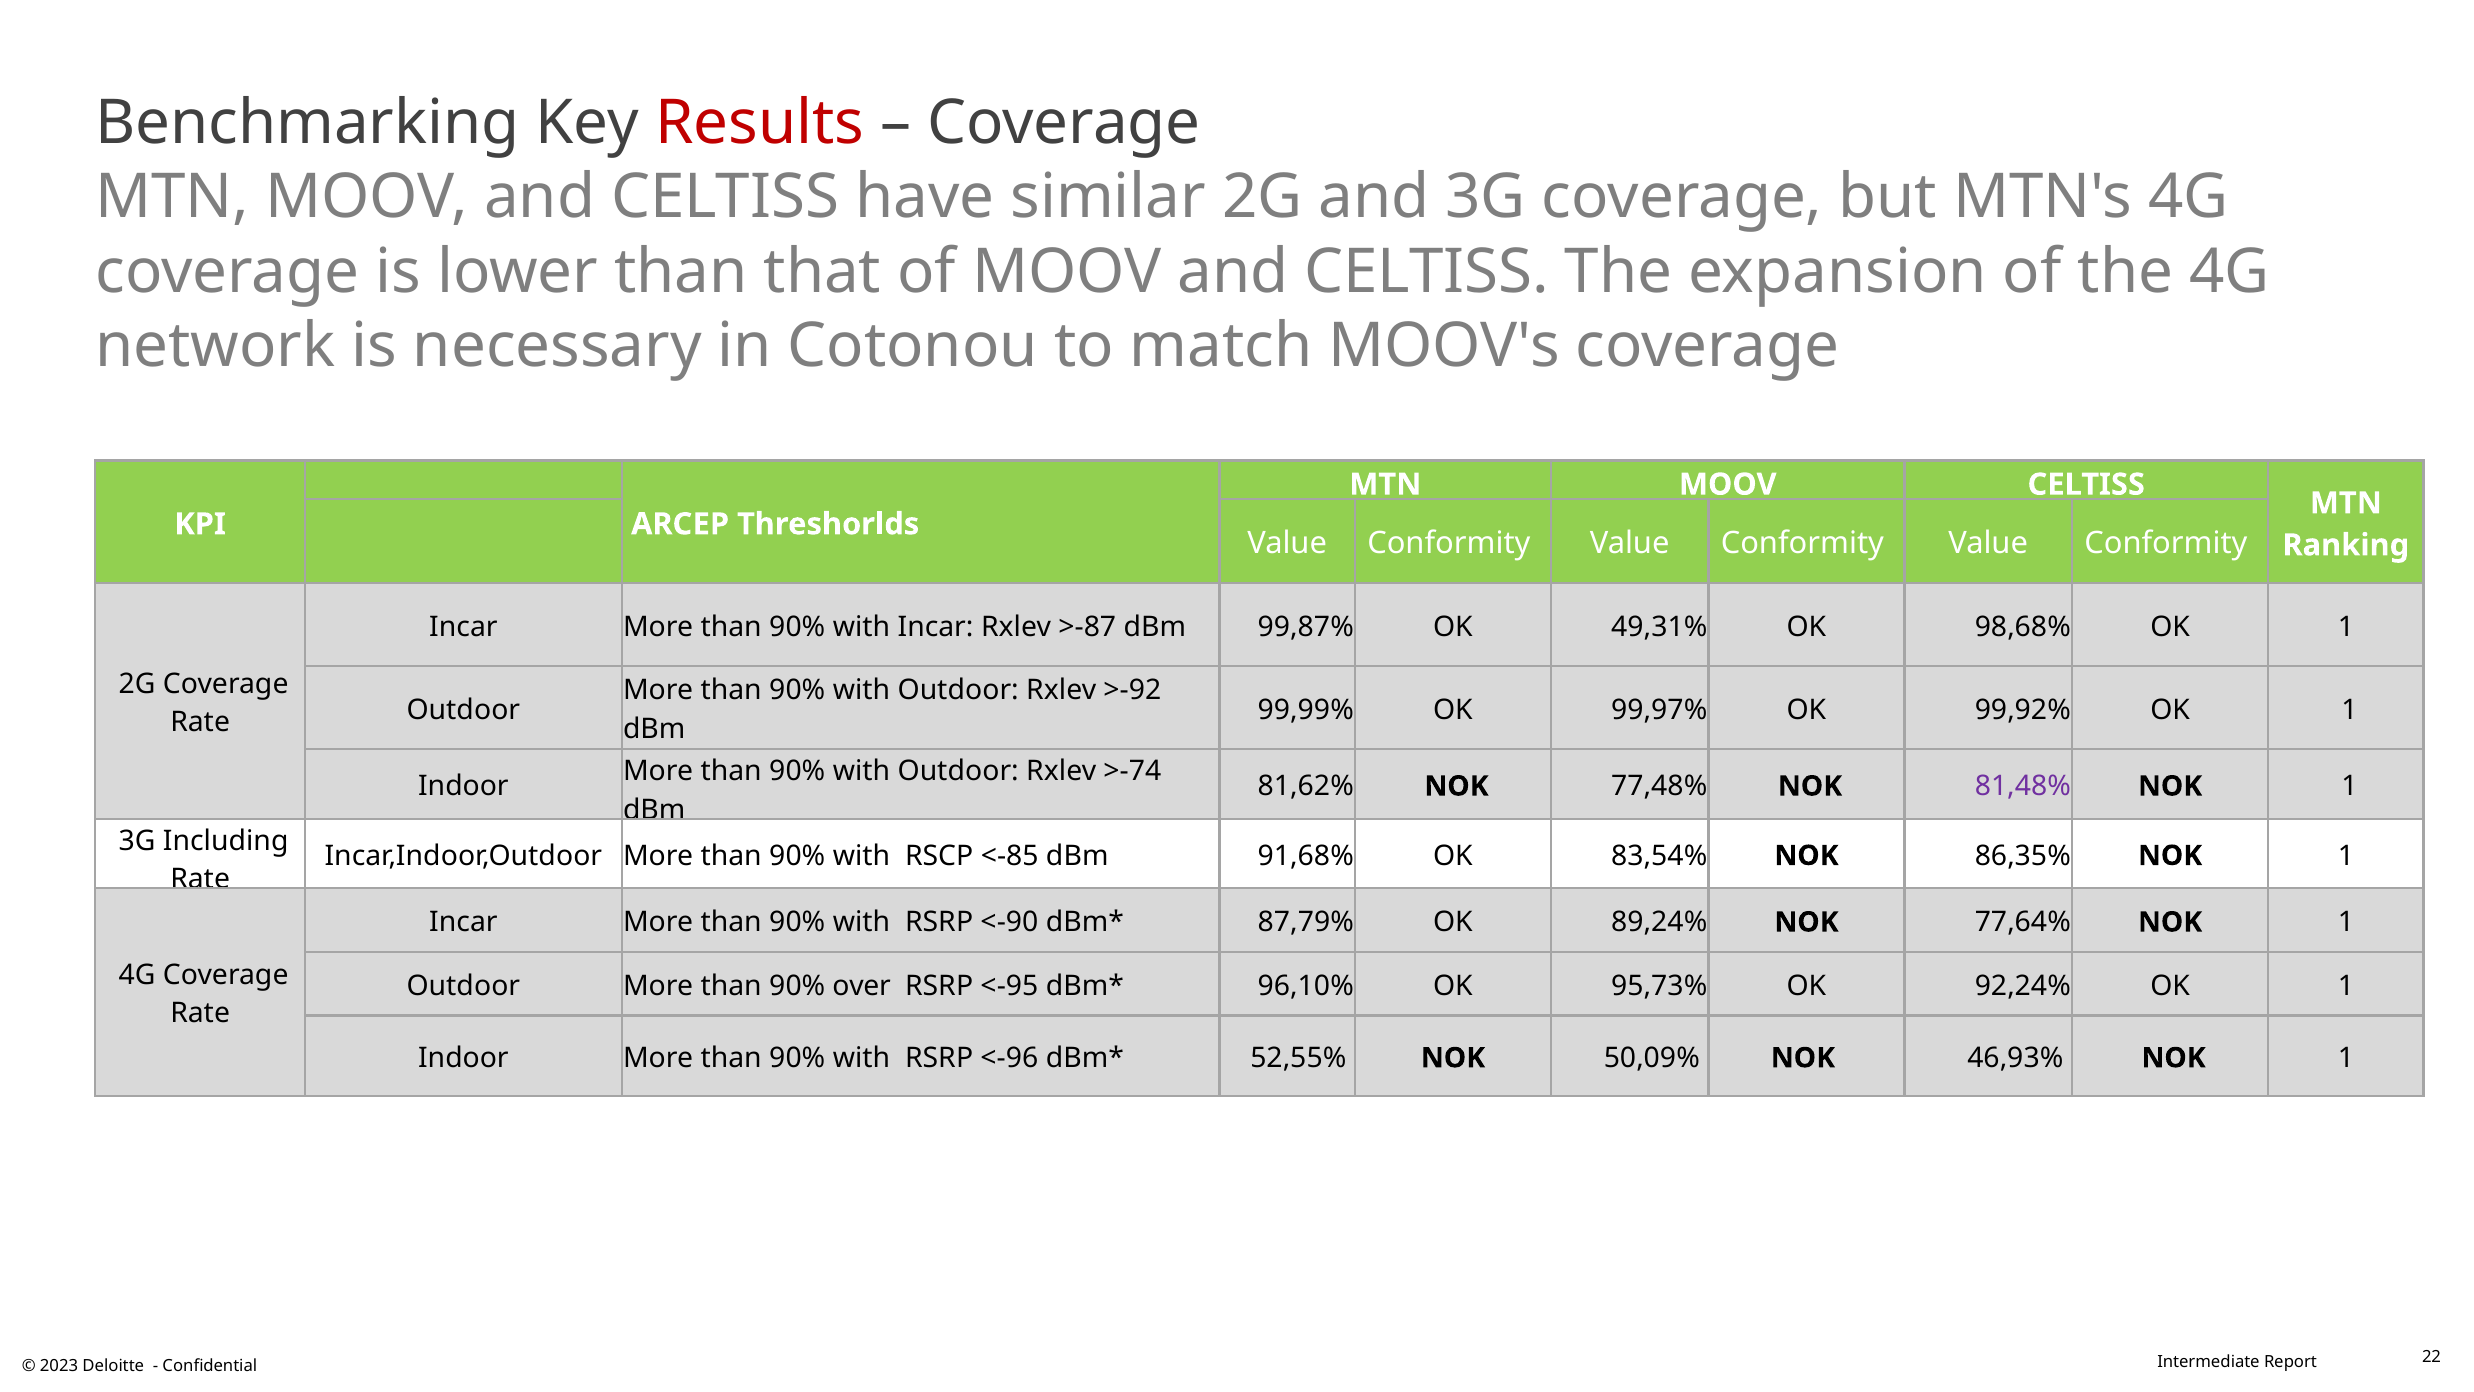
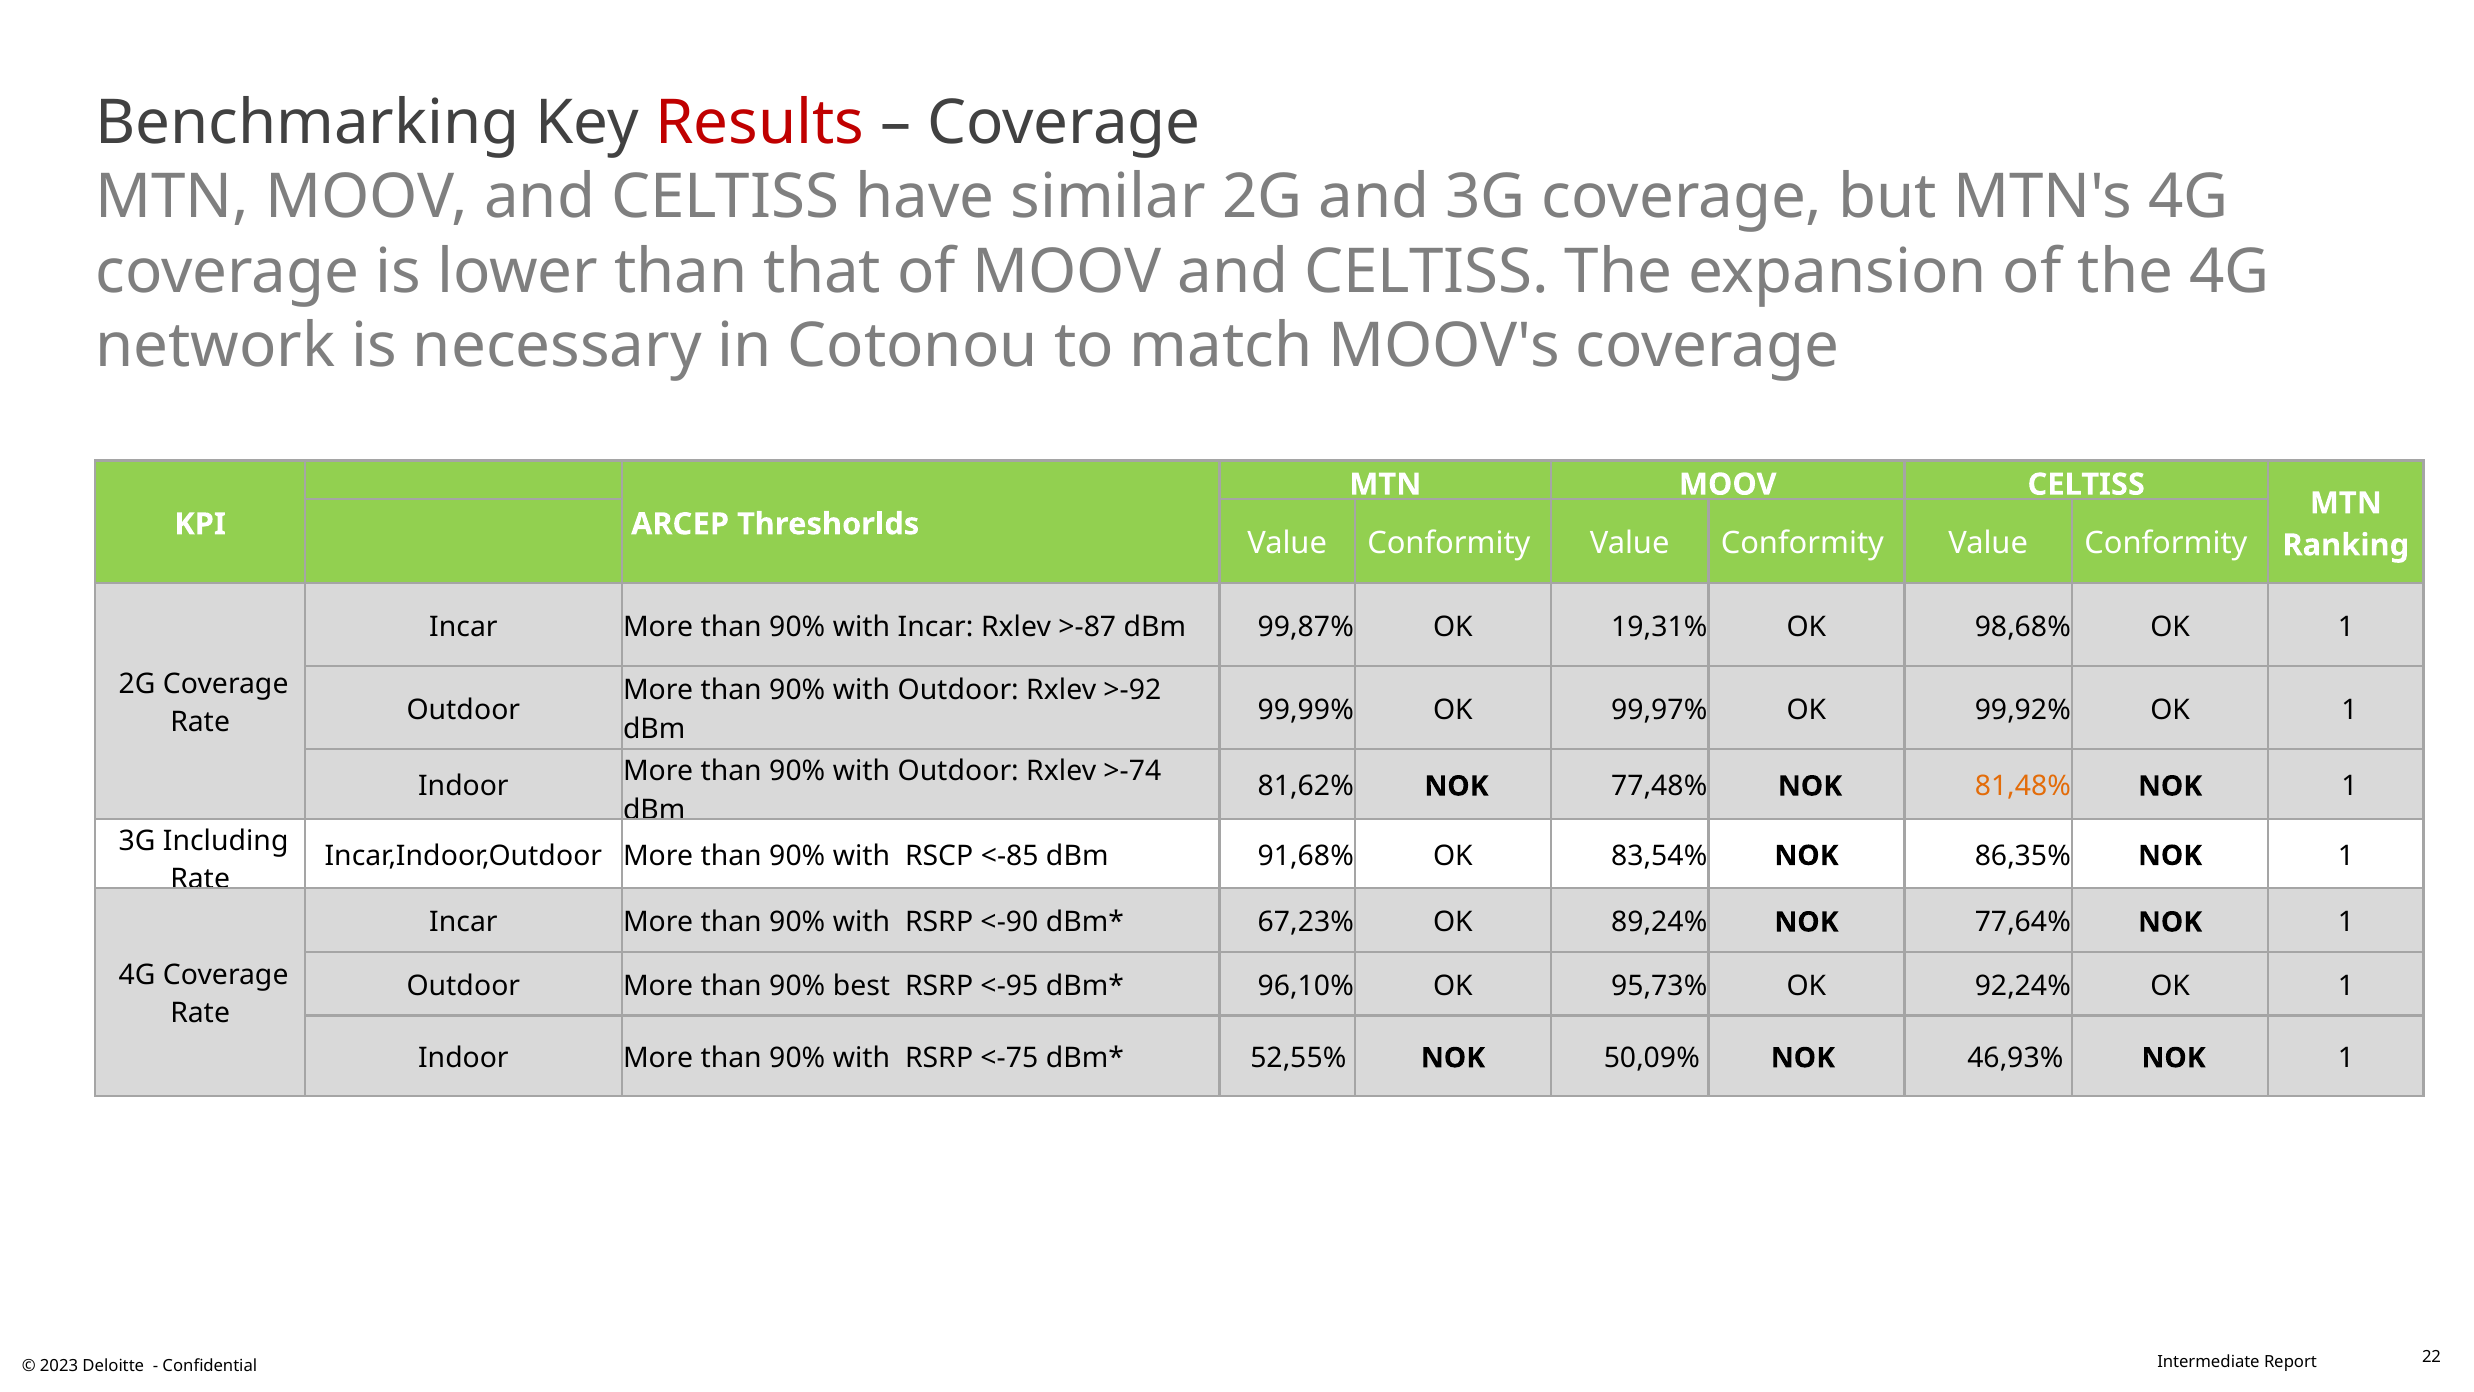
49,31%: 49,31% -> 19,31%
81,48% colour: purple -> orange
87,79%: 87,79% -> 67,23%
over: over -> best
<-96: <-96 -> <-75
